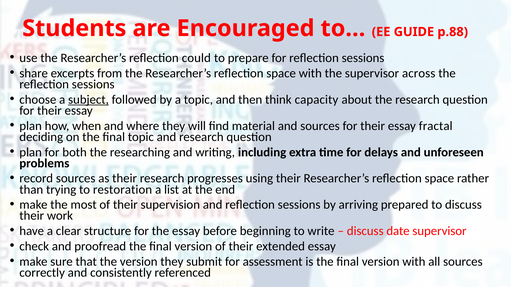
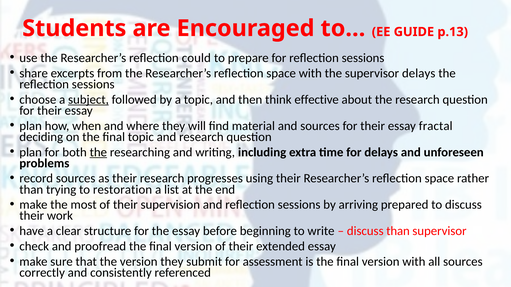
p.88: p.88 -> p.13
supervisor across: across -> delays
capacity: capacity -> effective
the at (98, 152) underline: none -> present
discuss date: date -> than
